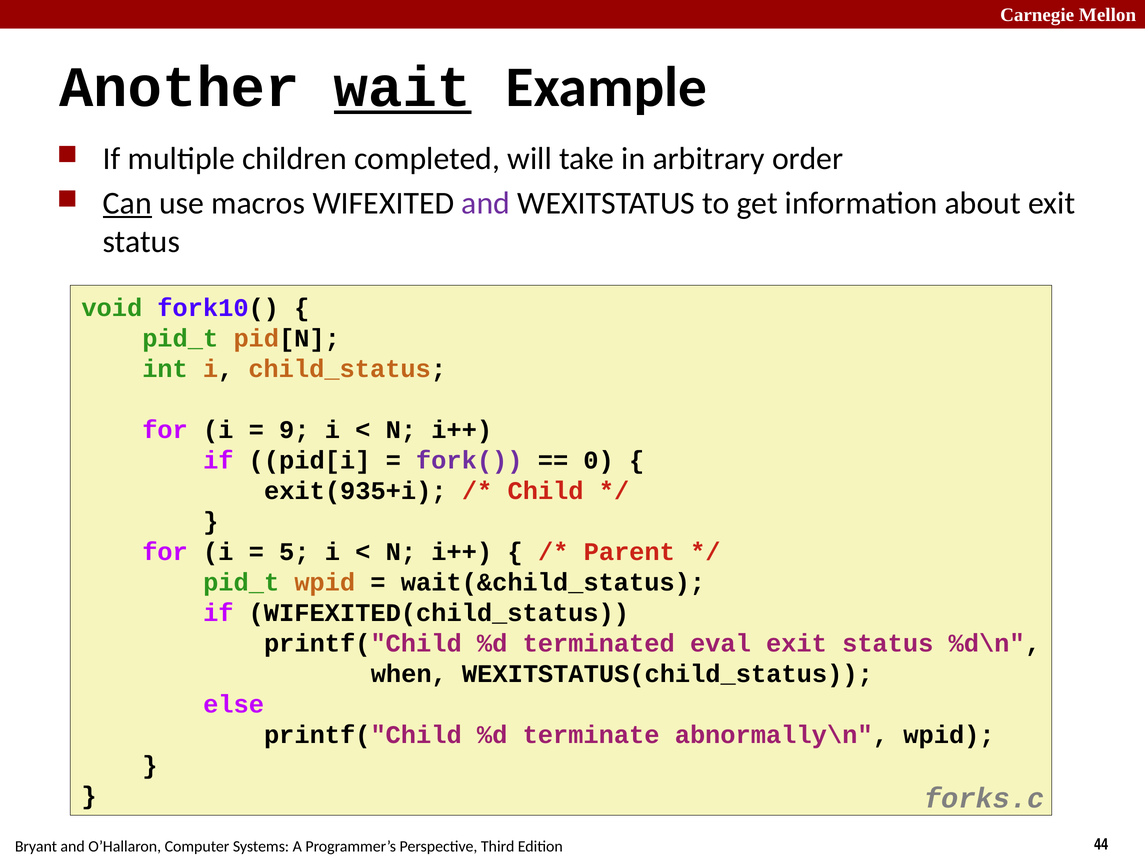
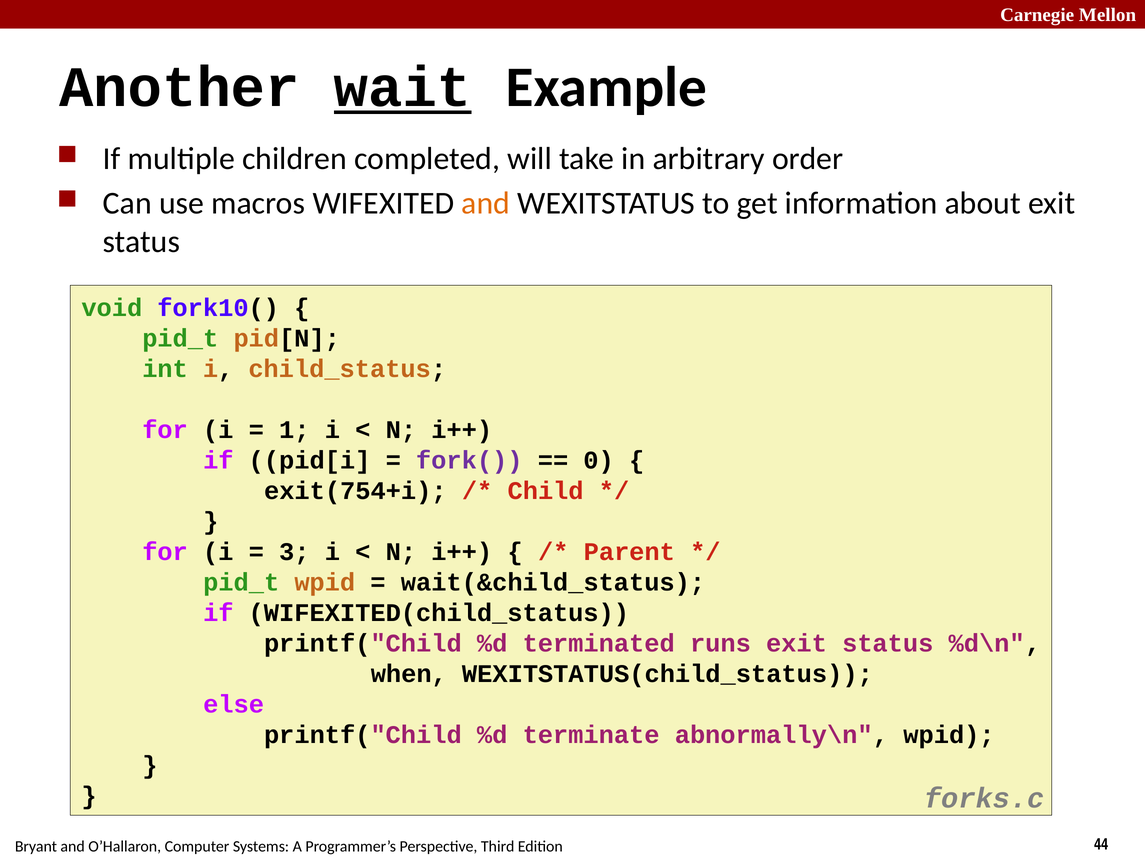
Can underline: present -> none
and at (486, 203) colour: purple -> orange
9: 9 -> 1
exit(935+i: exit(935+i -> exit(754+i
5: 5 -> 3
eval: eval -> runs
